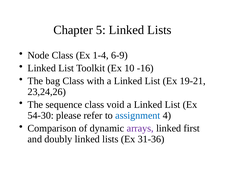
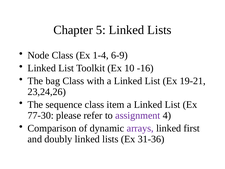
void: void -> item
54-30: 54-30 -> 77-30
assignment colour: blue -> purple
